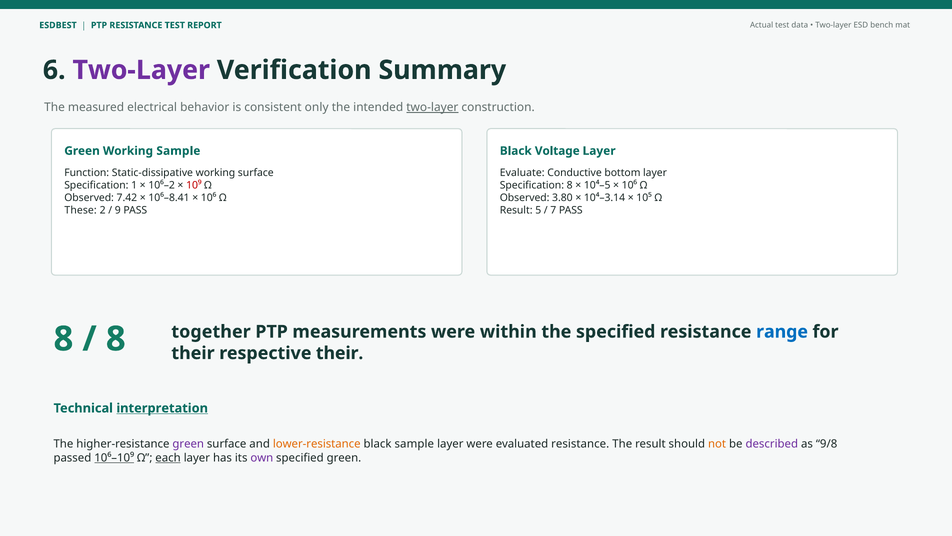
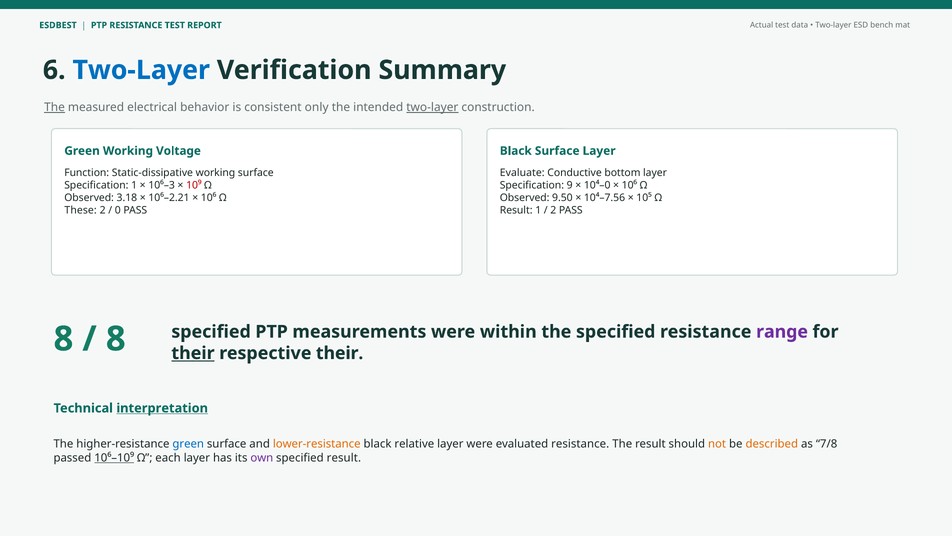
Two-Layer at (141, 70) colour: purple -> blue
The at (55, 107) underline: none -> present
Working Sample: Sample -> Voltage
Black Voltage: Voltage -> Surface
10⁶–2: 10⁶–2 -> 10⁶–3
Specification 8: 8 -> 9
10⁴–5: 10⁴–5 -> 10⁴–0
7.42: 7.42 -> 3.18
10⁶–8.41: 10⁶–8.41 -> 10⁶–2.21
3.80: 3.80 -> 9.50
10⁴–3.14: 10⁴–3.14 -> 10⁴–7.56
9: 9 -> 0
Result 5: 5 -> 1
7 at (553, 210): 7 -> 2
8 together: together -> specified
range colour: blue -> purple
their at (193, 353) underline: none -> present
green at (188, 444) colour: purple -> blue
black sample: sample -> relative
described colour: purple -> orange
9/8: 9/8 -> 7/8
each underline: present -> none
specified green: green -> result
